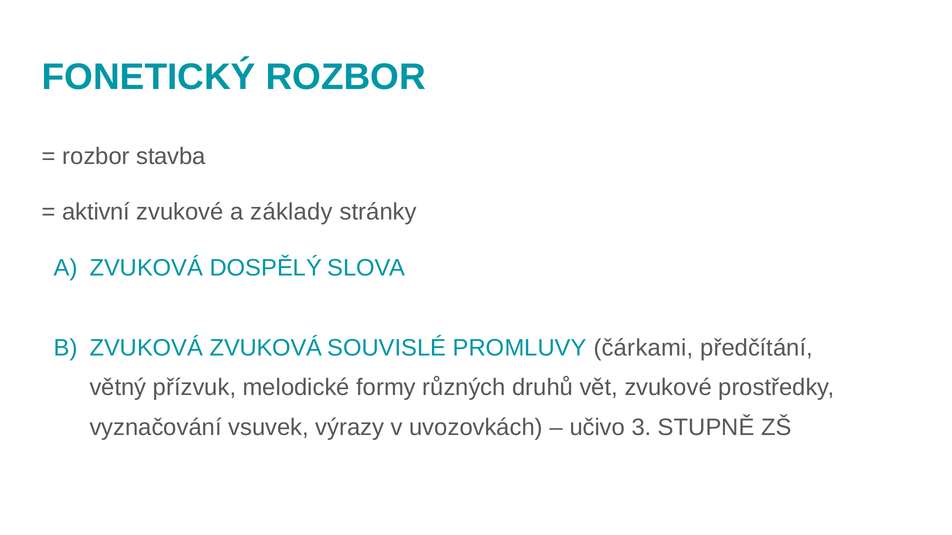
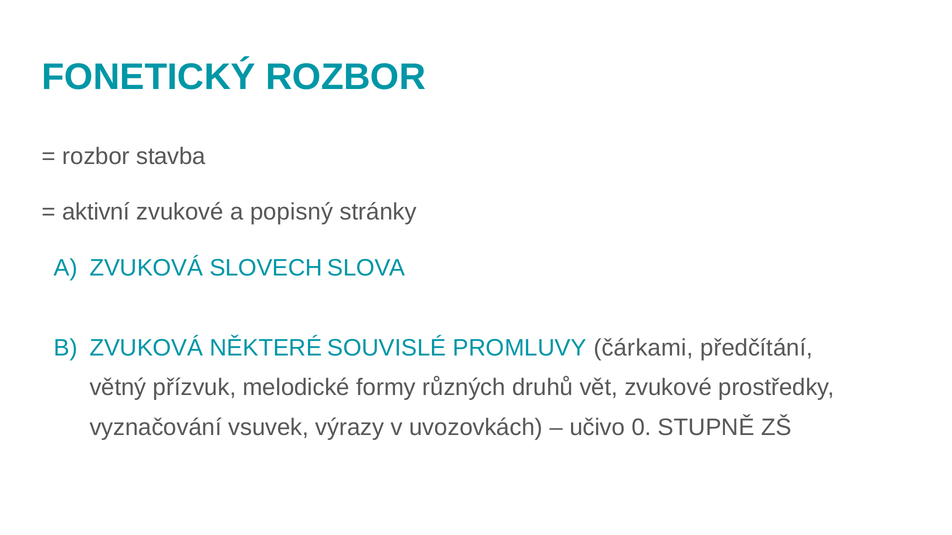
základy: základy -> popisný
DOSPĚLÝ: DOSPĚLÝ -> SLOVECH
ZVUKOVÁ ZVUKOVÁ: ZVUKOVÁ -> NĚKTERÉ
3: 3 -> 0
